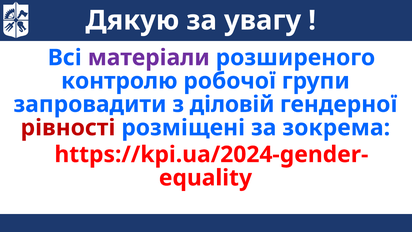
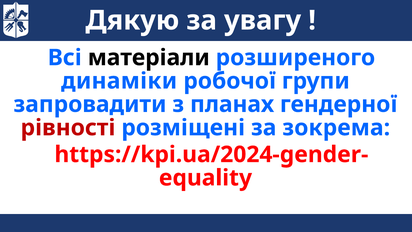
матеріали colour: purple -> black
контролю: контролю -> динаміки
діловій: діловій -> планах
